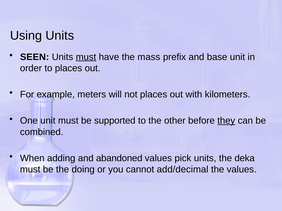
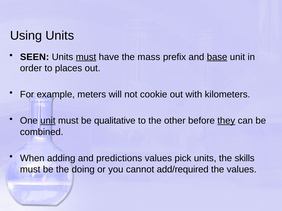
base underline: none -> present
not places: places -> cookie
unit at (48, 121) underline: none -> present
supported: supported -> qualitative
abandoned: abandoned -> predictions
deka: deka -> skills
add/decimal: add/decimal -> add/required
